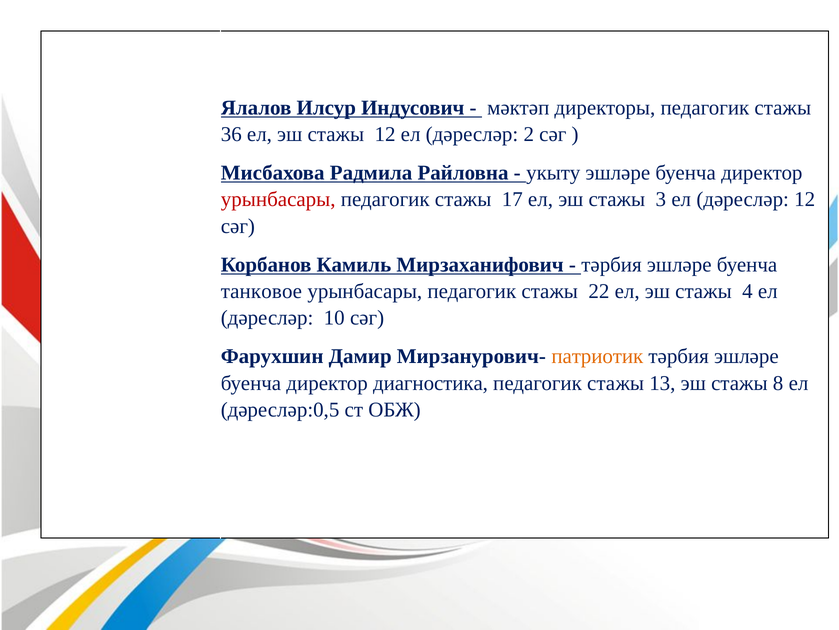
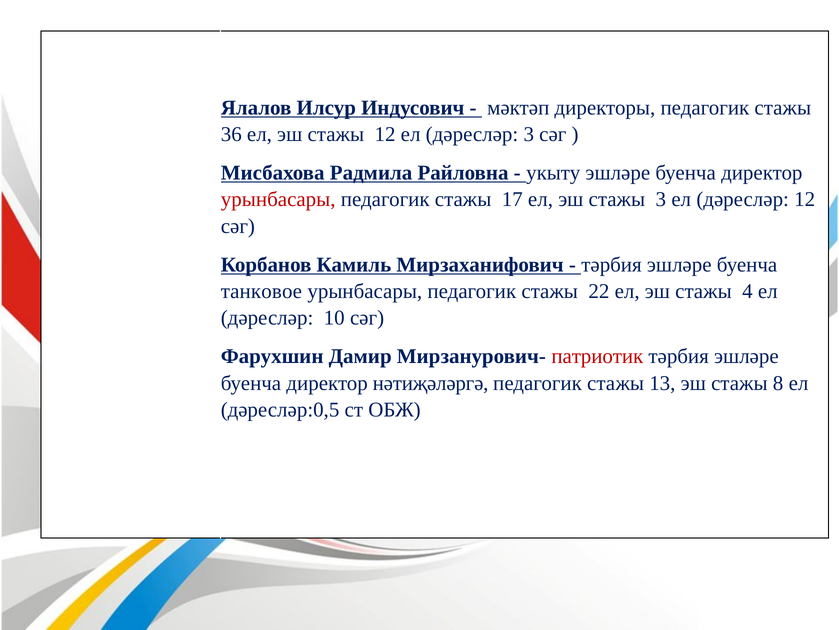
дәресләр 2: 2 -> 3
патриотик colour: orange -> red
диагностика: диагностика -> нәтиҗәләргә
